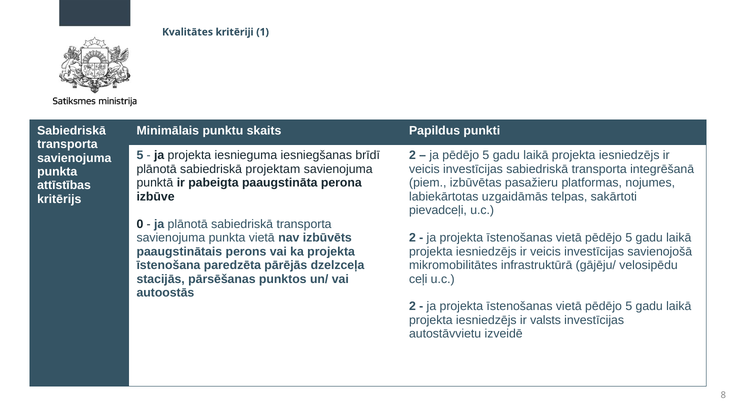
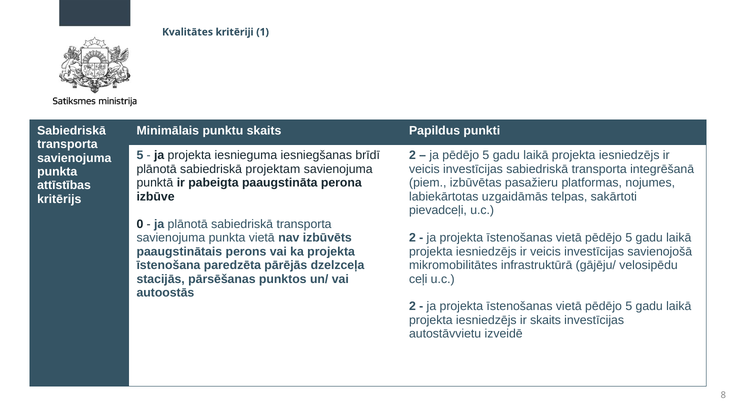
ir valsts: valsts -> skaits
